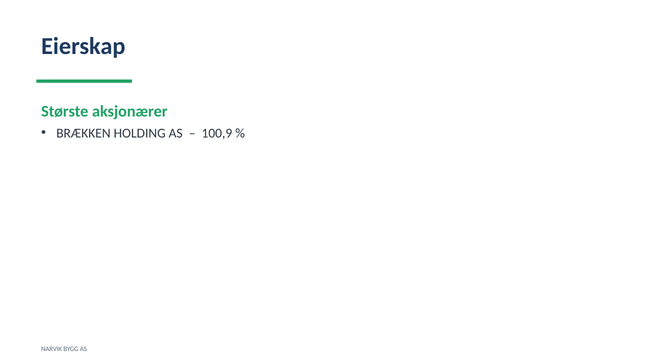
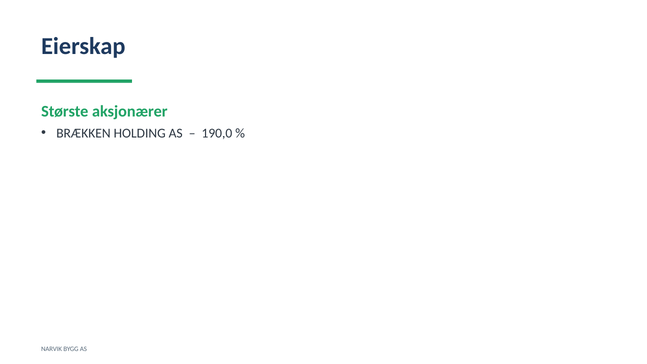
100,9: 100,9 -> 190,0
